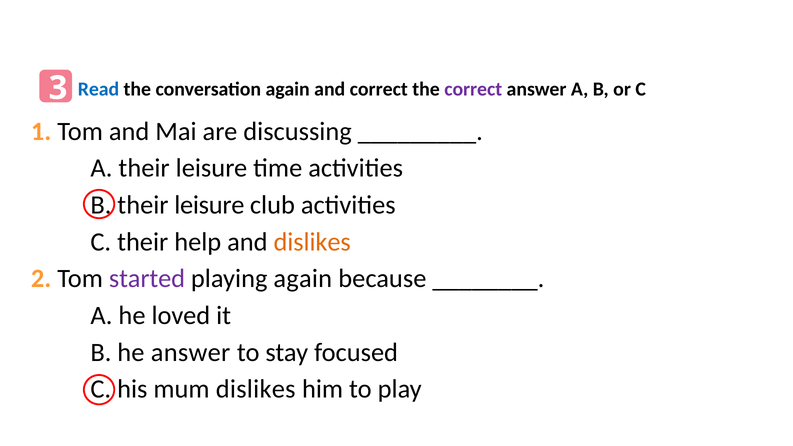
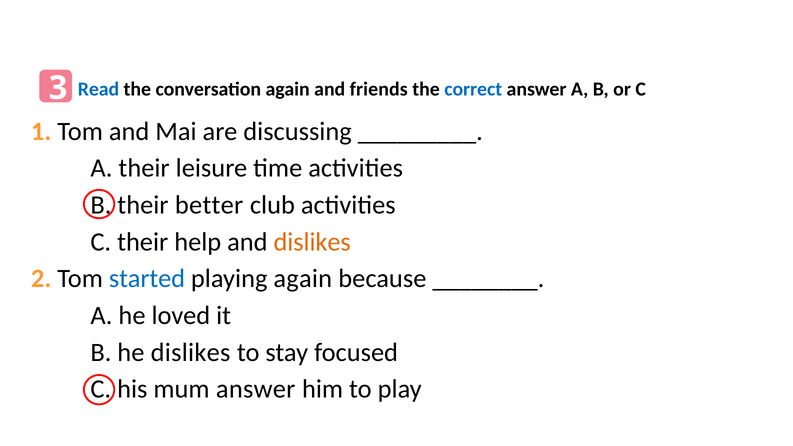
and correct: correct -> friends
correct at (473, 89) colour: purple -> blue
B their leisure: leisure -> better
started colour: purple -> blue
he answer: answer -> dislikes
mum dislikes: dislikes -> answer
